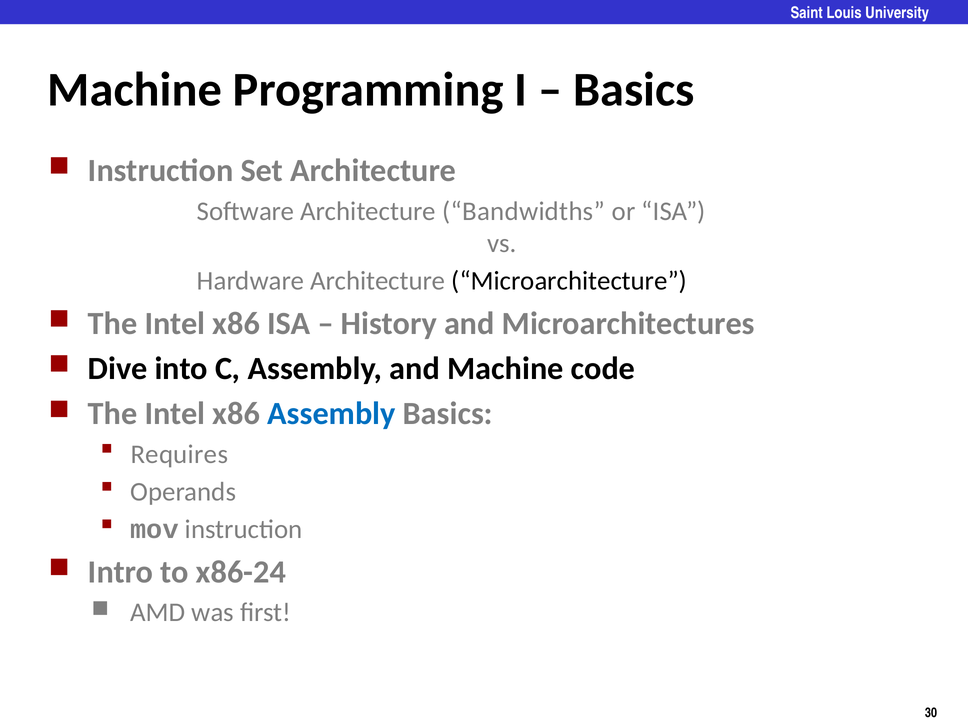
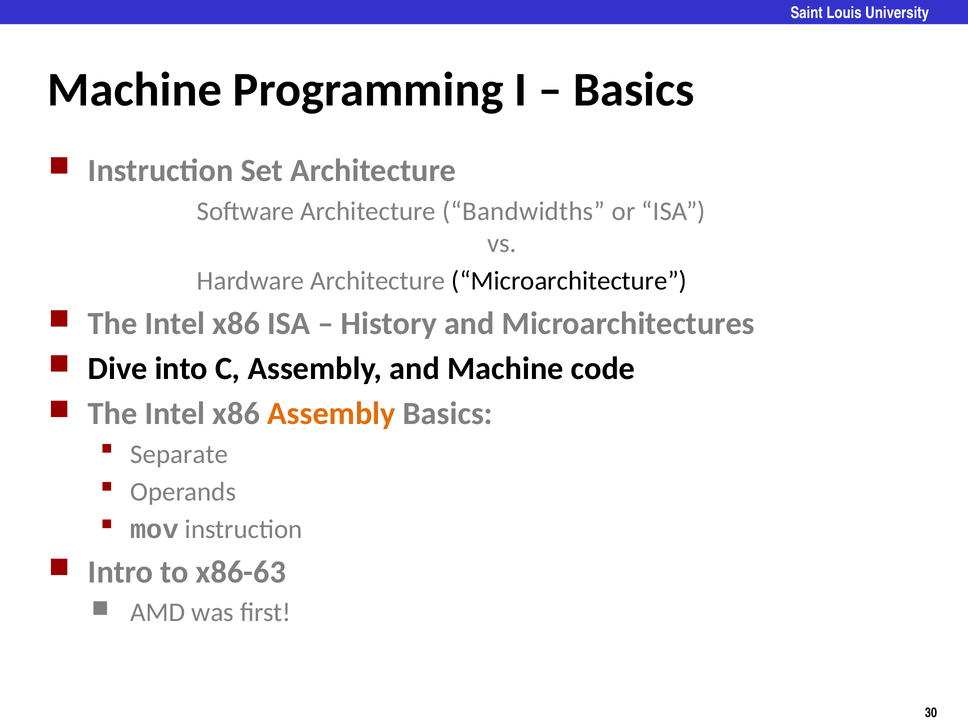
Assembly at (331, 414) colour: blue -> orange
Requires: Requires -> Separate
x86-24: x86-24 -> x86-63
